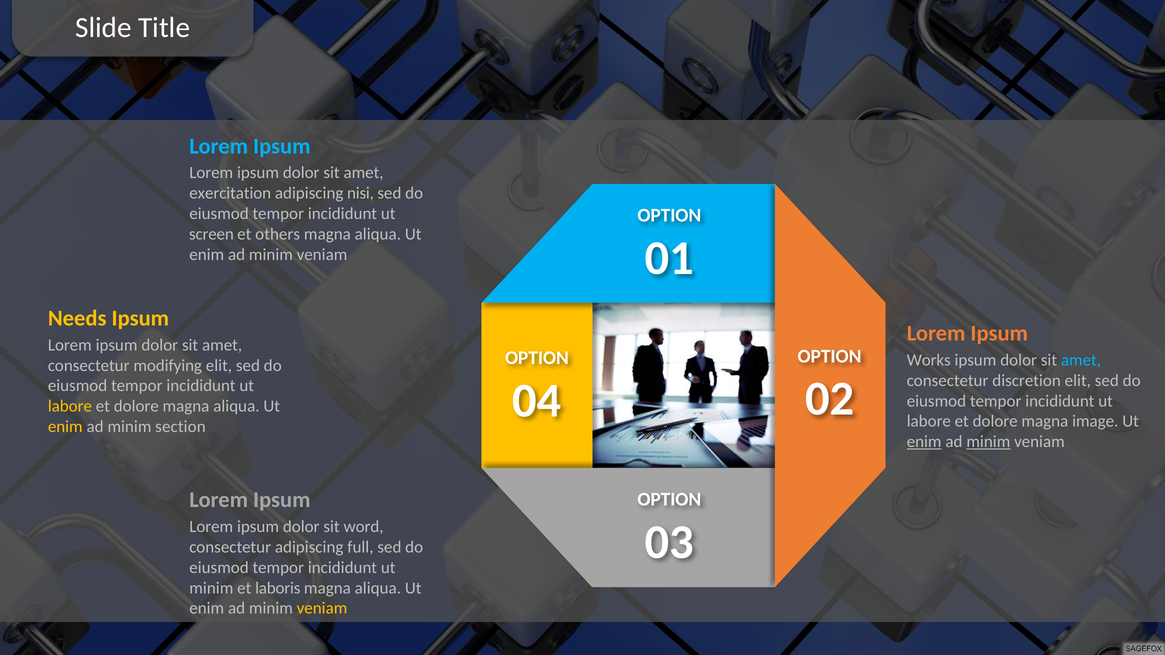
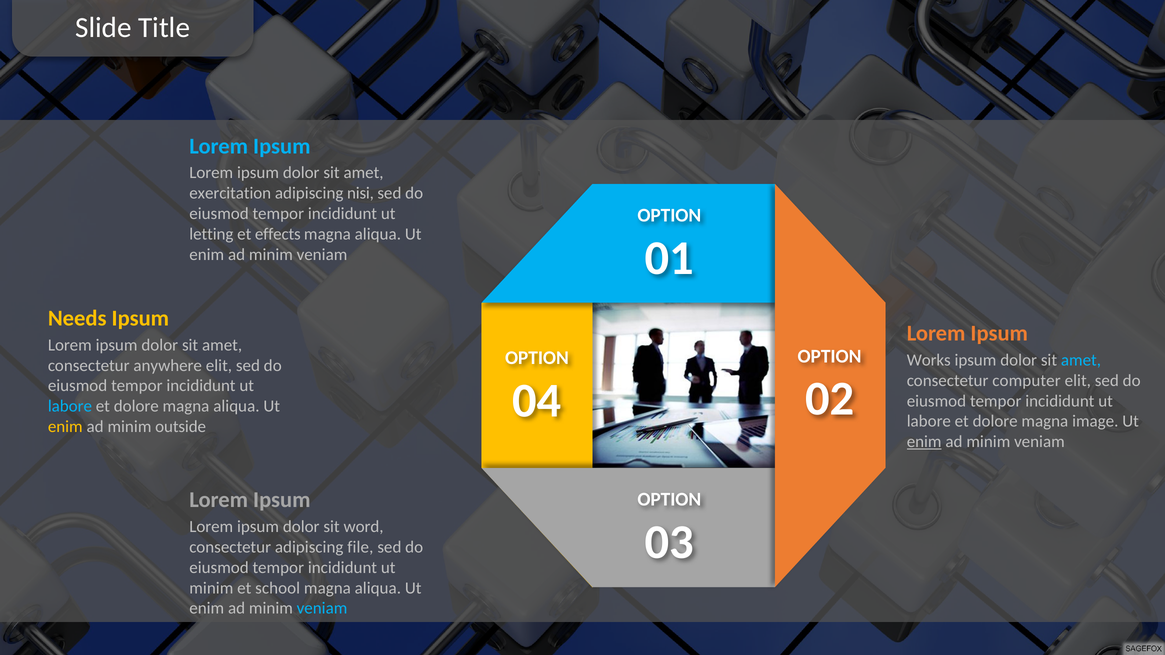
screen: screen -> letting
others: others -> effects
modifying: modifying -> anywhere
discretion: discretion -> computer
labore at (70, 406) colour: yellow -> light blue
section: section -> outside
minim at (988, 442) underline: present -> none
full: full -> file
laboris: laboris -> school
veniam at (322, 609) colour: yellow -> light blue
